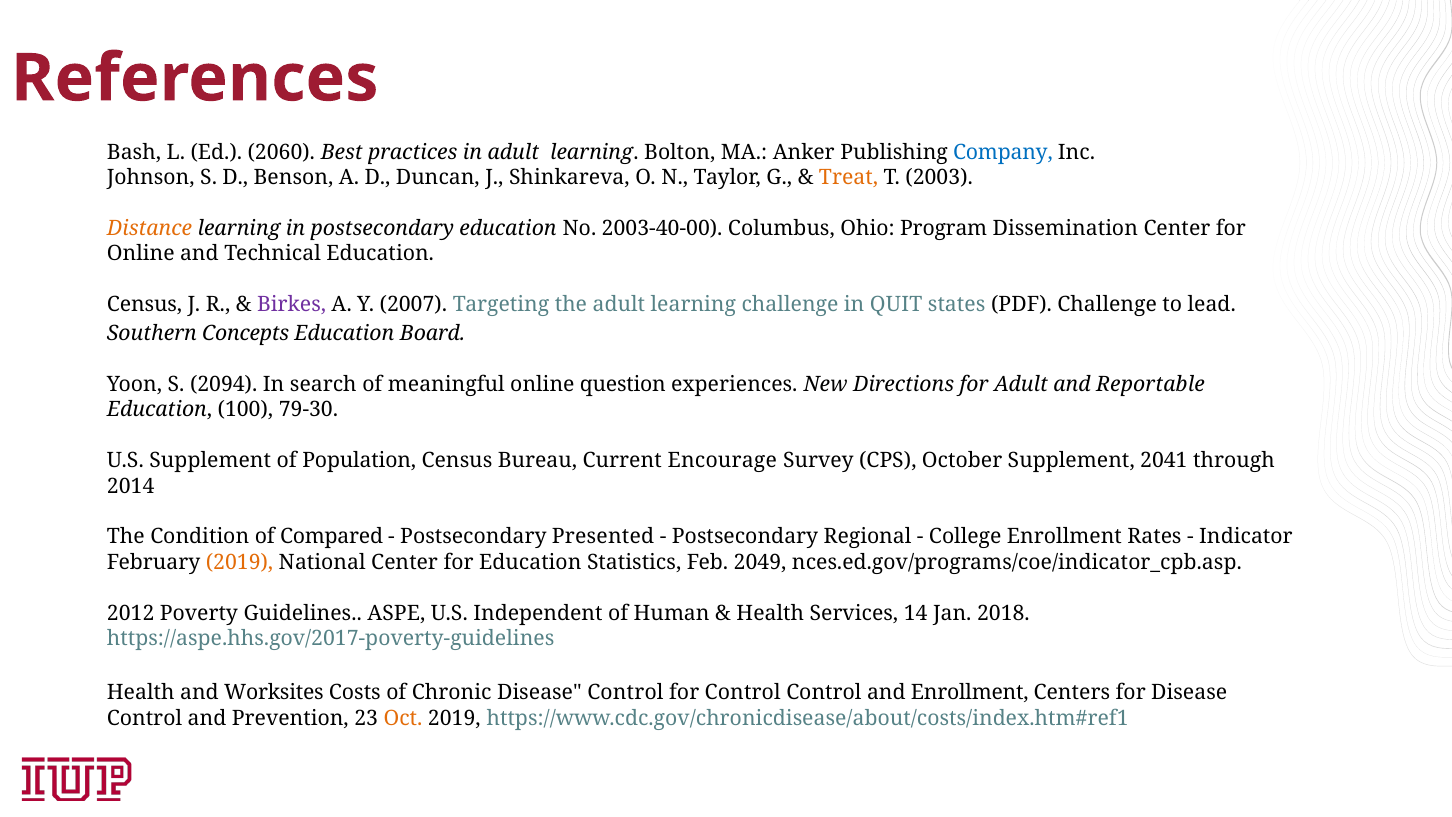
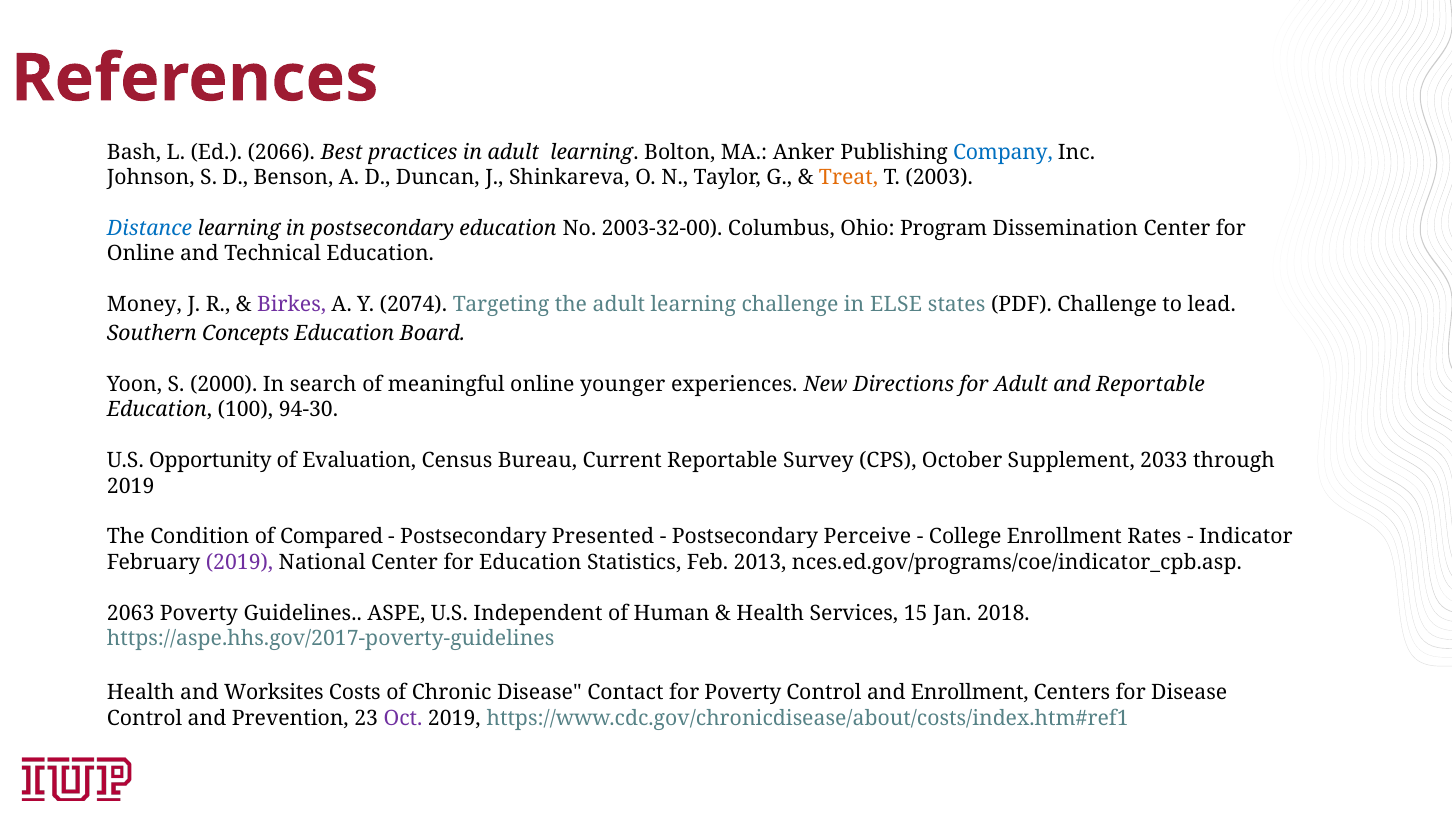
2060: 2060 -> 2066
Distance colour: orange -> blue
2003-40-00: 2003-40-00 -> 2003-32-00
Census at (145, 305): Census -> Money
2007: 2007 -> 2074
QUIT: QUIT -> ELSE
2094: 2094 -> 2000
question: question -> younger
79-30: 79-30 -> 94-30
U.S Supplement: Supplement -> Opportunity
Population: Population -> Evaluation
Current Encourage: Encourage -> Reportable
2041: 2041 -> 2033
2014 at (131, 486): 2014 -> 2019
Regional: Regional -> Perceive
2019 at (240, 562) colour: orange -> purple
2049: 2049 -> 2013
2012: 2012 -> 2063
14: 14 -> 15
Chronic Disease Control: Control -> Contact
for Control: Control -> Poverty
Oct colour: orange -> purple
